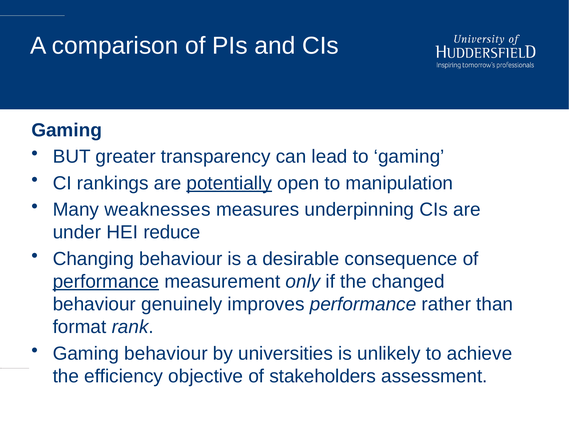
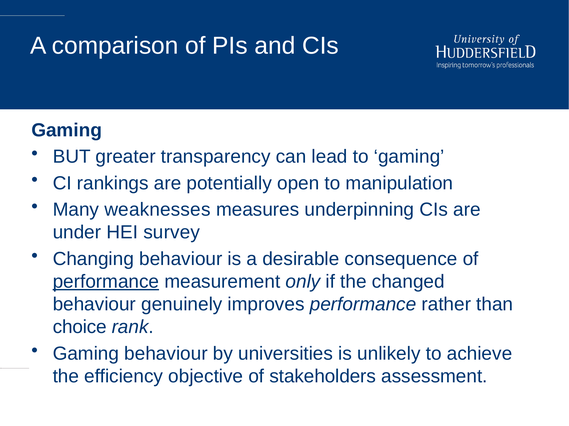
potentially underline: present -> none
reduce: reduce -> survey
format: format -> choice
